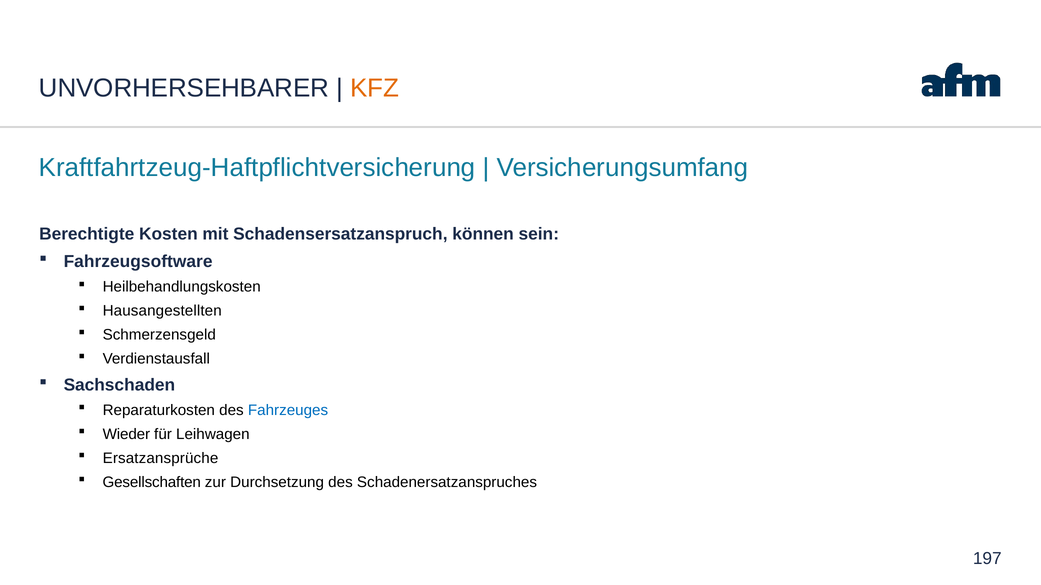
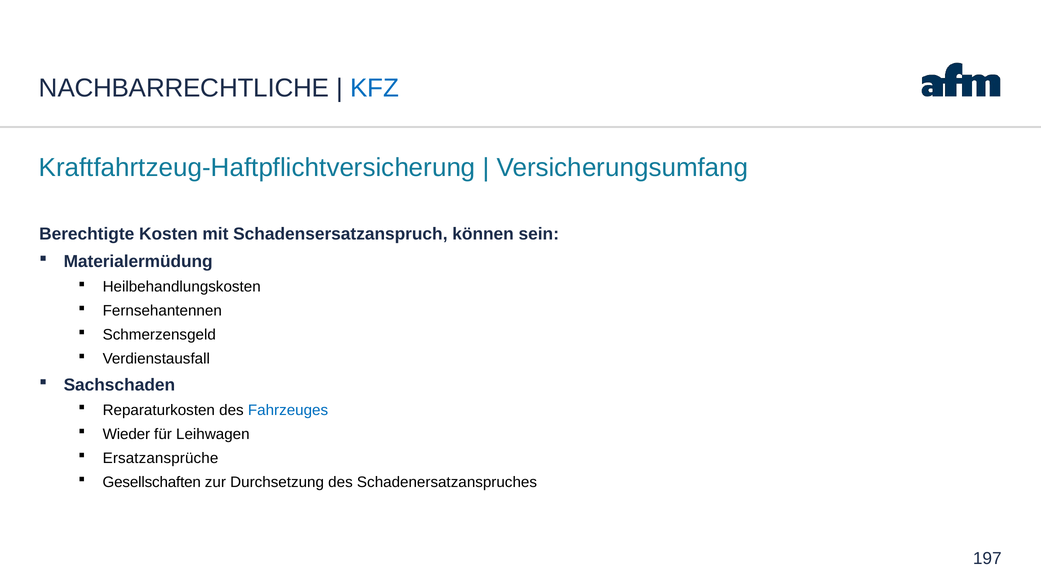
UNVORHERSEHBARER: UNVORHERSEHBARER -> NACHBARRECHTLICHE
KFZ colour: orange -> blue
Fahrzeugsoftware: Fahrzeugsoftware -> Materialermüdung
Hausangestellten: Hausangestellten -> Fernsehantennen
